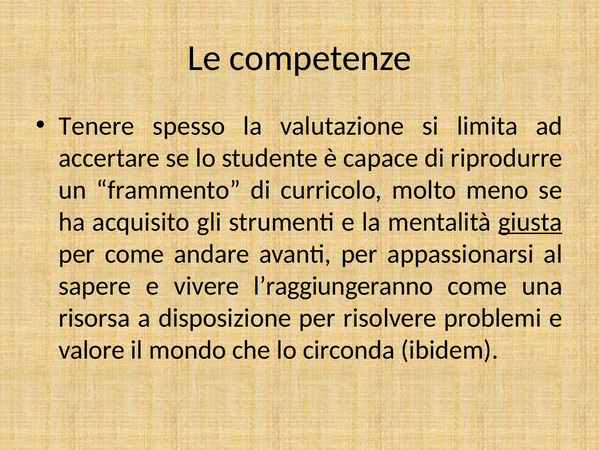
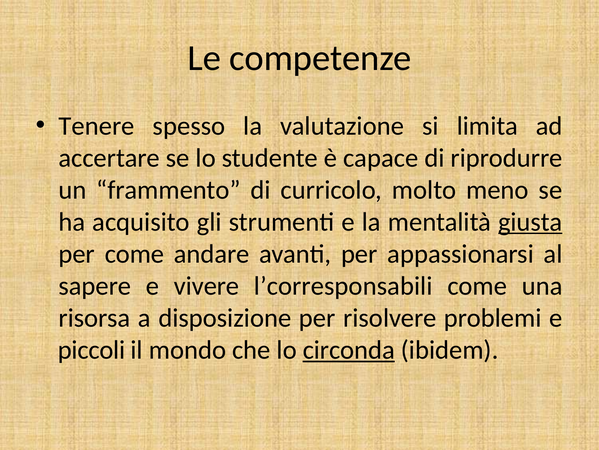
l’raggiungeranno: l’raggiungeranno -> l’corresponsabili
valore: valore -> piccoli
circonda underline: none -> present
